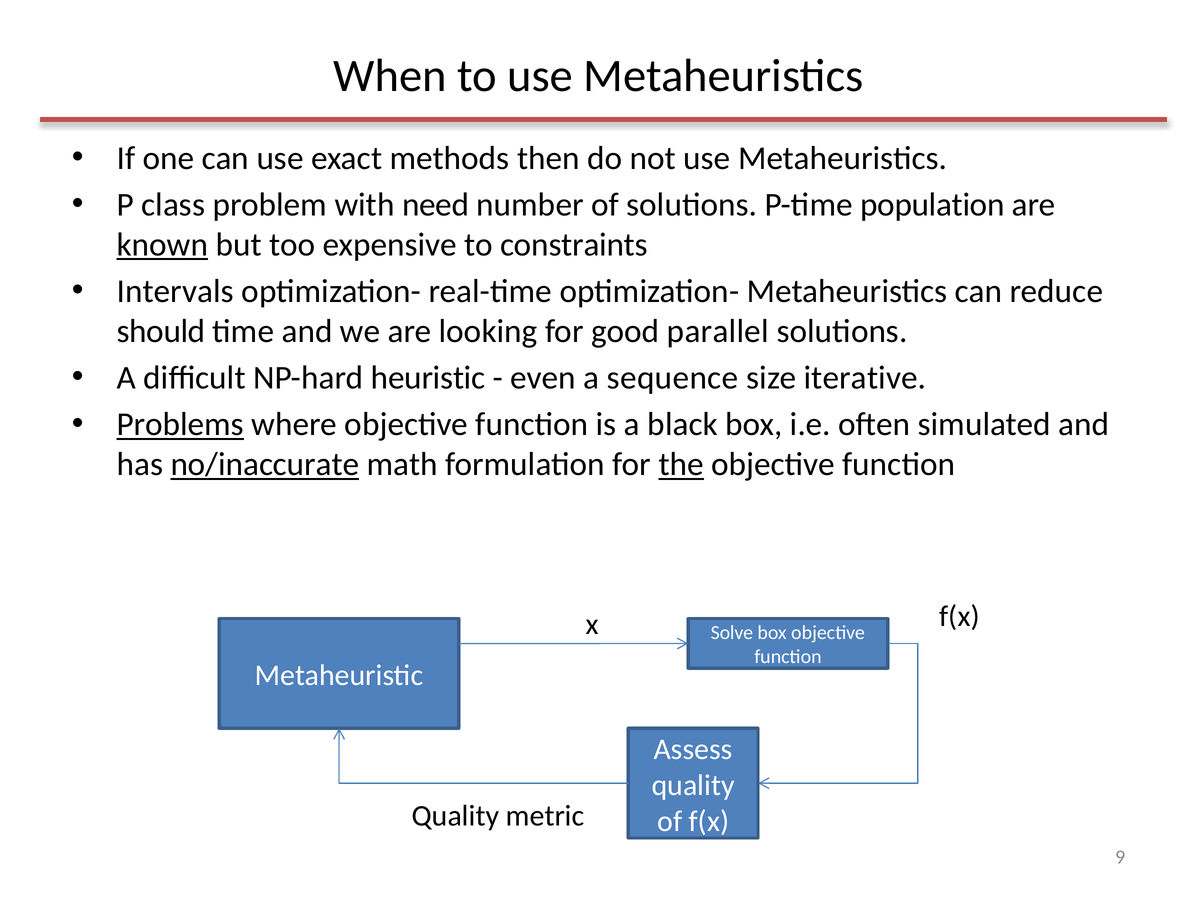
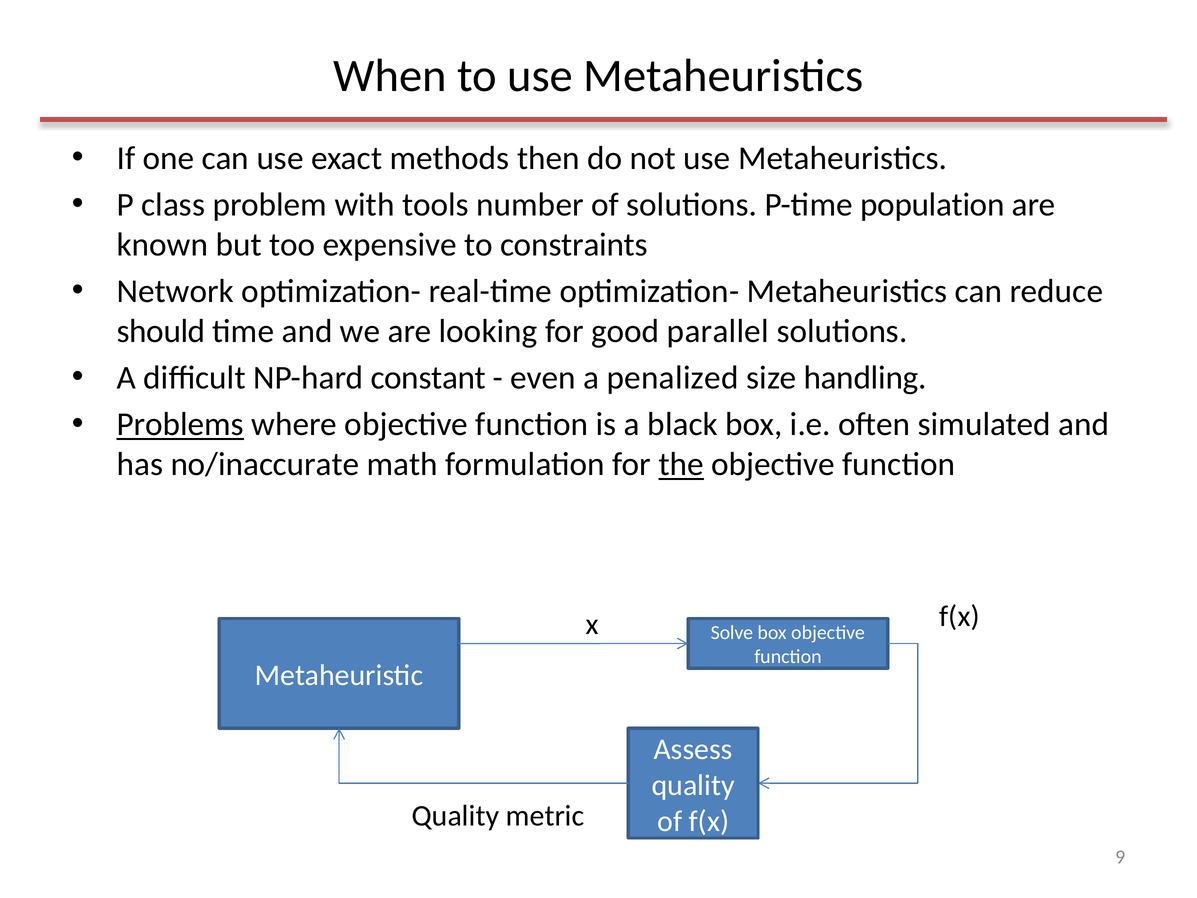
need: need -> tools
known underline: present -> none
Intervals: Intervals -> Network
heuristic: heuristic -> constant
sequence: sequence -> penalized
iterative: iterative -> handling
no/inaccurate underline: present -> none
